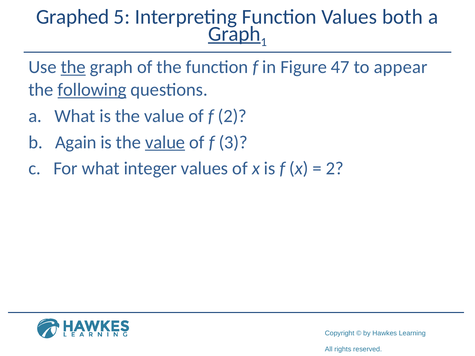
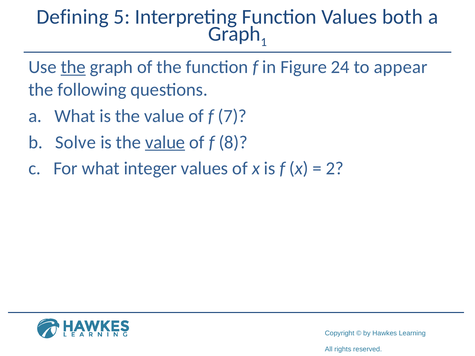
Graphed: Graphed -> Defining
Graph at (234, 34) underline: present -> none
47: 47 -> 24
following underline: present -> none
f 2: 2 -> 7
Again: Again -> Solve
3: 3 -> 8
